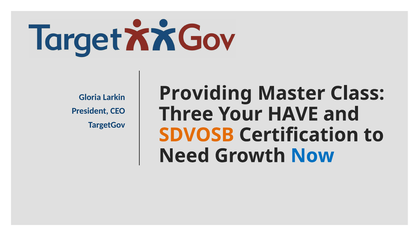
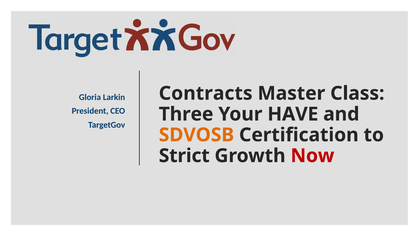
Providing: Providing -> Contracts
Need: Need -> Strict
Now colour: blue -> red
